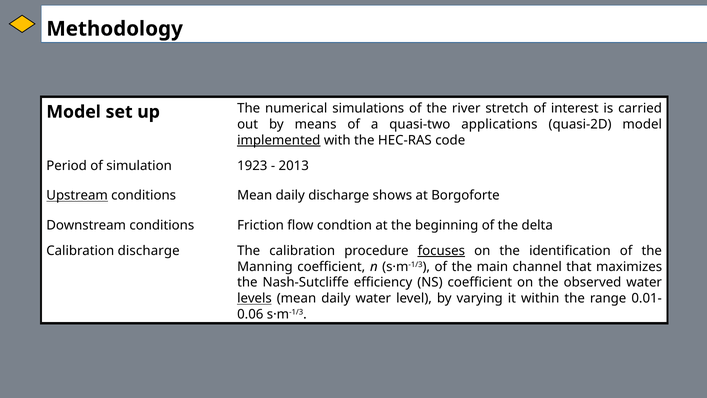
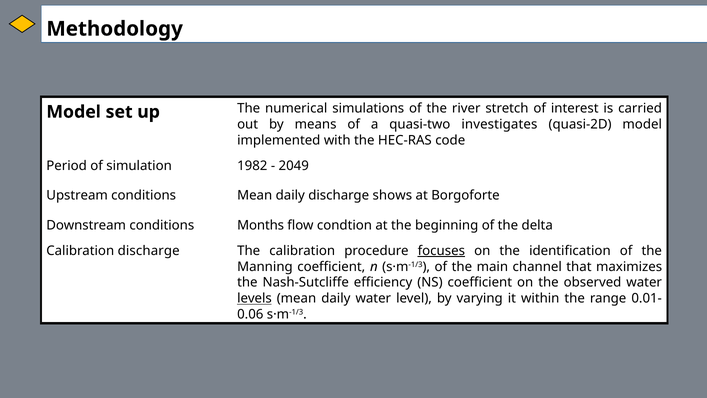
applications: applications -> investigates
implemented underline: present -> none
1923: 1923 -> 1982
2013: 2013 -> 2049
Upstream underline: present -> none
Friction: Friction -> Months
